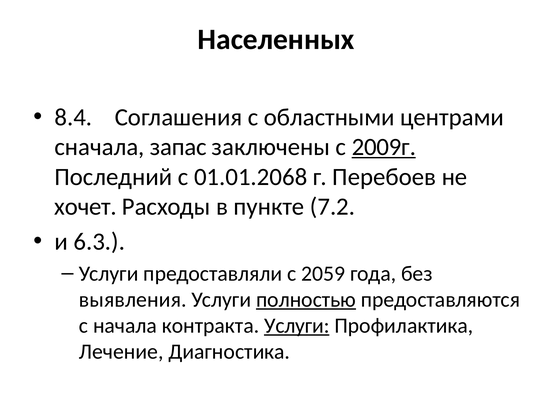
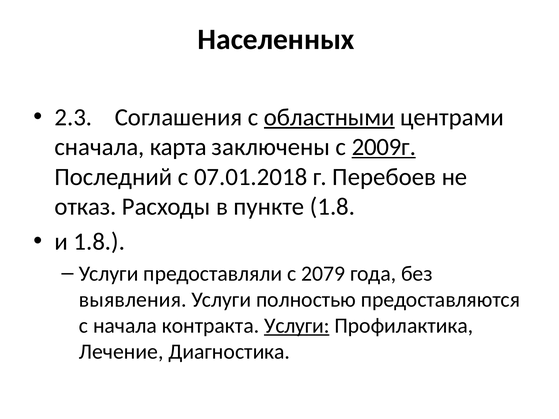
8.4: 8.4 -> 2.3
областными underline: none -> present
запас: запас -> карта
01.01.2068: 01.01.2068 -> 07.01.2018
хочет: хочет -> отказ
пункте 7.2: 7.2 -> 1.8
и 6.3: 6.3 -> 1.8
2059: 2059 -> 2079
полностью underline: present -> none
